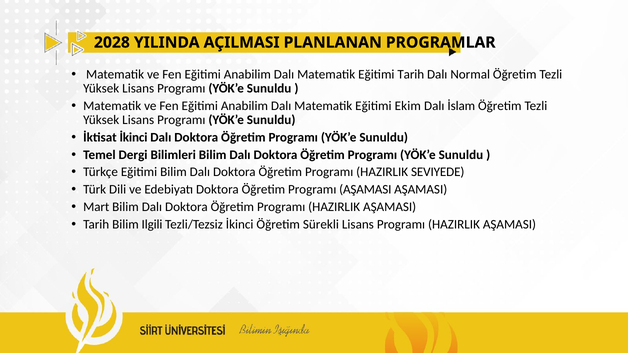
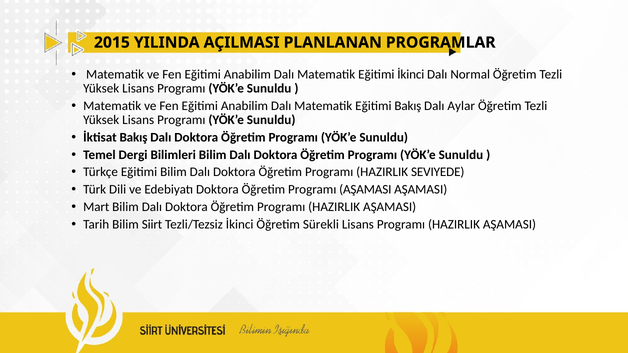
2028: 2028 -> 2015
Eğitimi Tarih: Tarih -> İkinci
Eğitimi Ekim: Ekim -> Bakış
İslam: İslam -> Aylar
İktisat İkinci: İkinci -> Bakış
Ilgili: Ilgili -> Siirt
